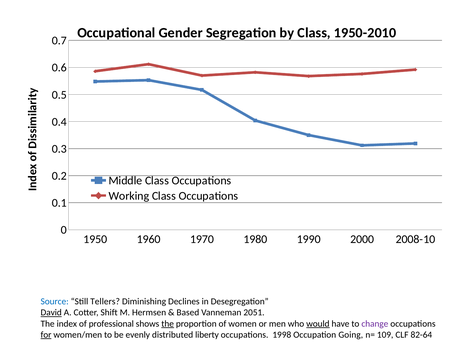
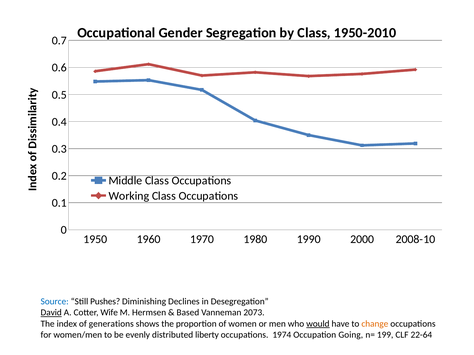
Tellers: Tellers -> Pushes
Shift: Shift -> Wife
2051: 2051 -> 2073
professional: professional -> generations
the at (168, 324) underline: present -> none
change colour: purple -> orange
for underline: present -> none
1998: 1998 -> 1974
109: 109 -> 199
82-64: 82-64 -> 22-64
